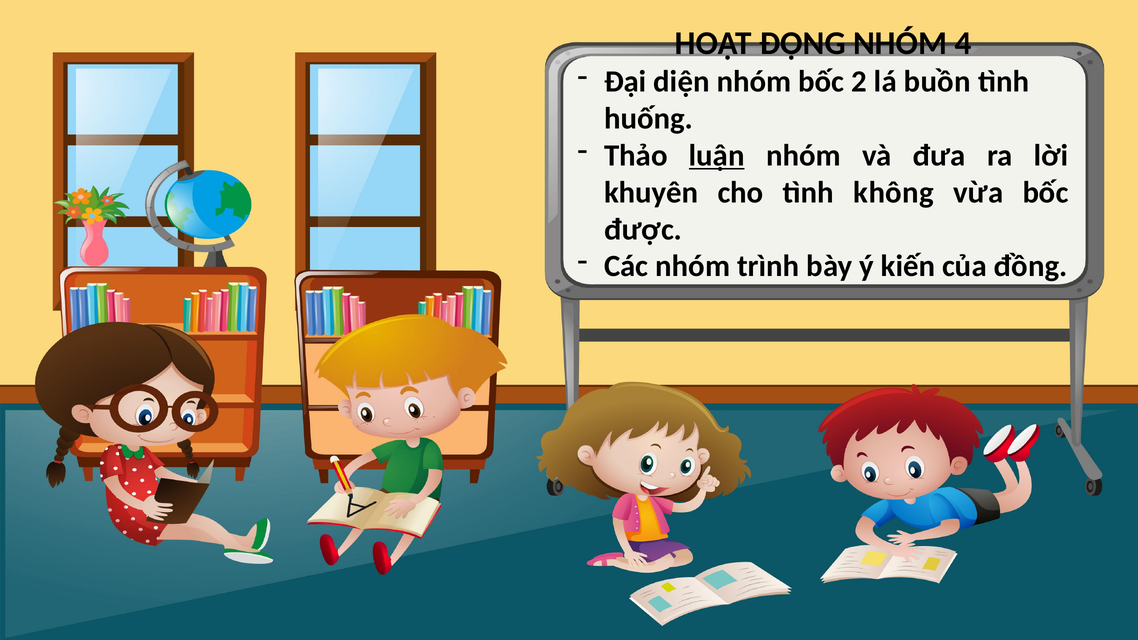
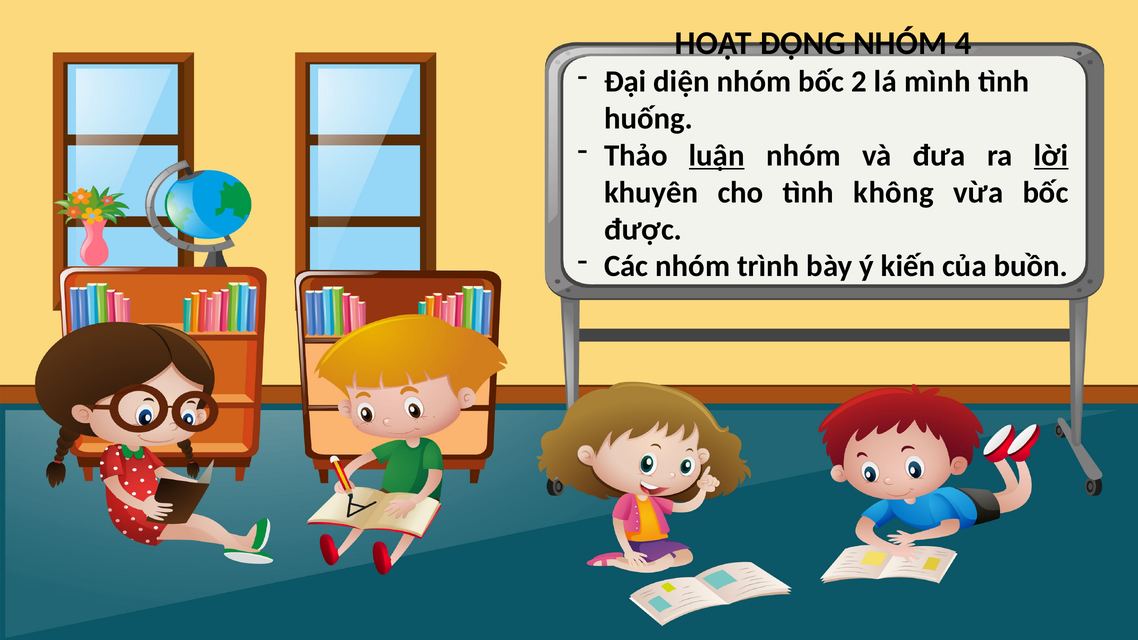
buồn: buồn -> mình
lời underline: none -> present
đồng: đồng -> buồn
